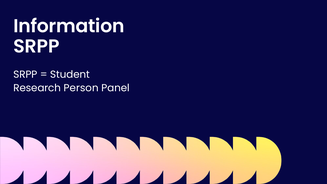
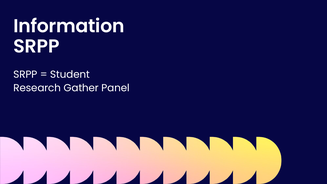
Person: Person -> Gather
